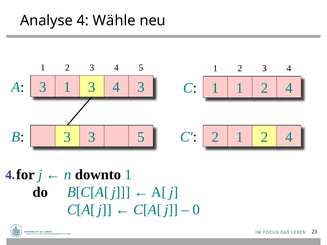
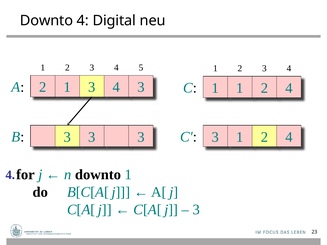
Analyse at (46, 21): Analyse -> Downto
Wähle: Wähle -> Digital
A 3: 3 -> 2
3 3 5: 5 -> 3
C 2: 2 -> 3
0 at (196, 210): 0 -> 3
